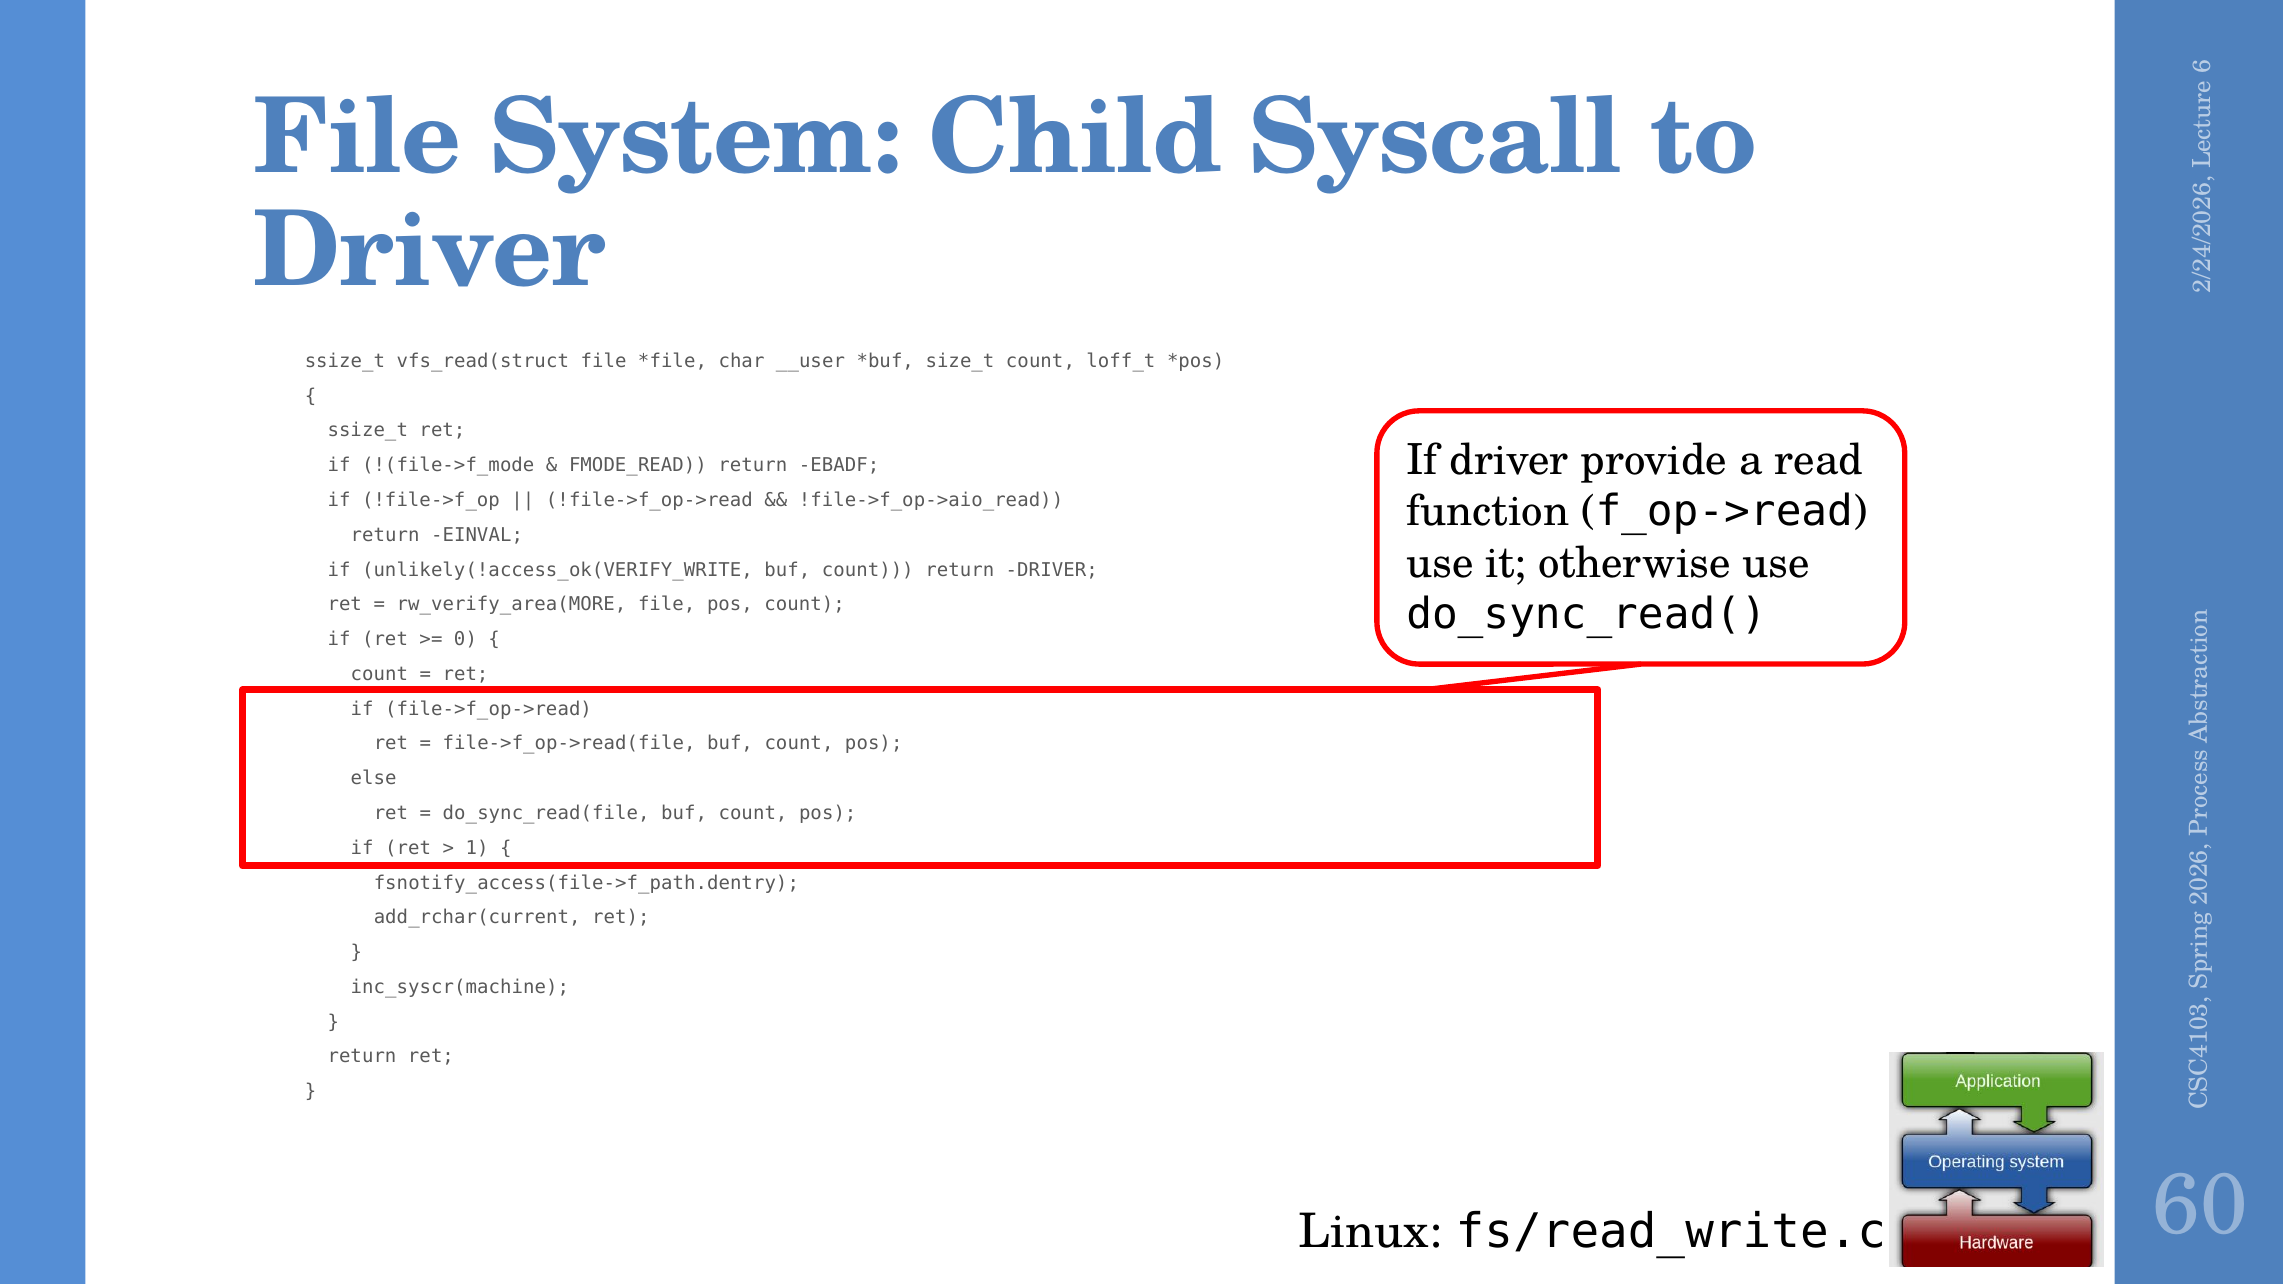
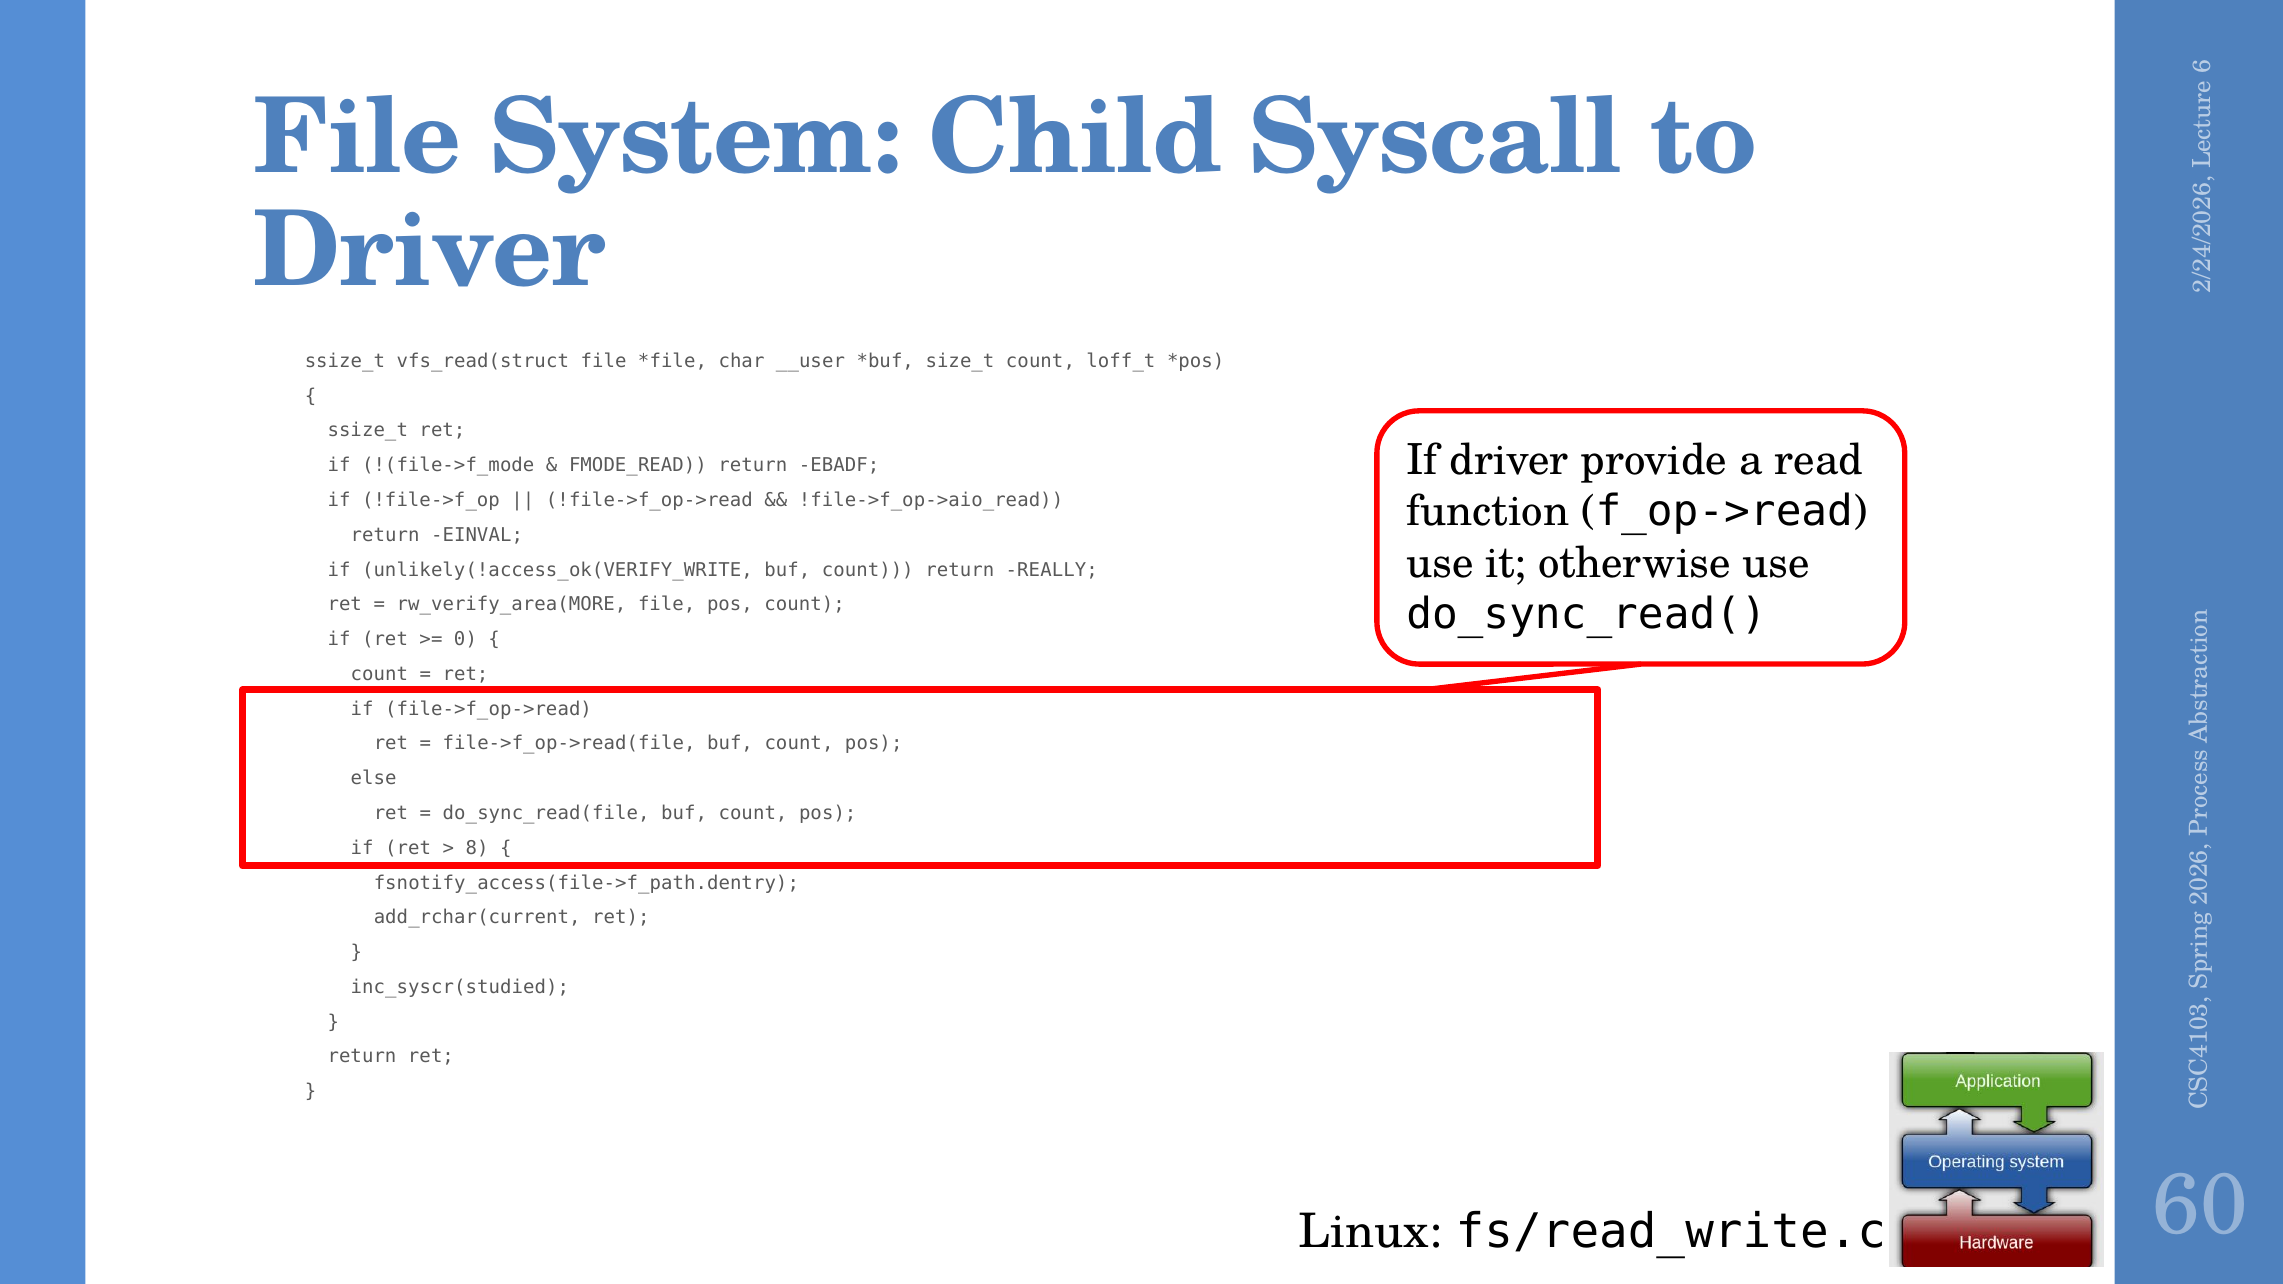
return DRIVER: DRIVER -> REALLY
1 at (477, 848): 1 -> 8
inc_syscr(machine: inc_syscr(machine -> inc_syscr(studied
